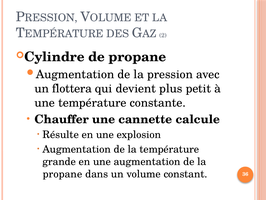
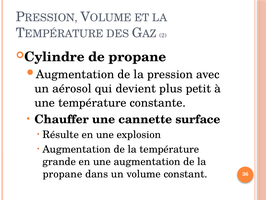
flottera: flottera -> aérosol
calcule: calcule -> surface
